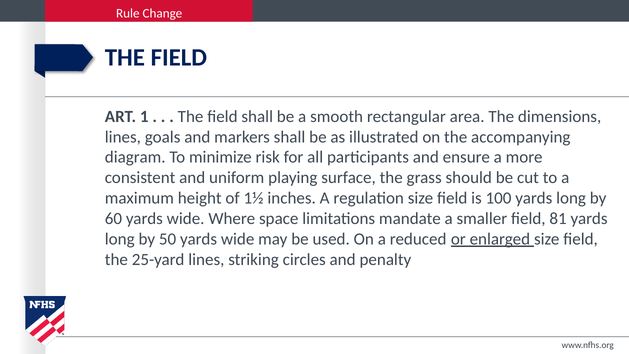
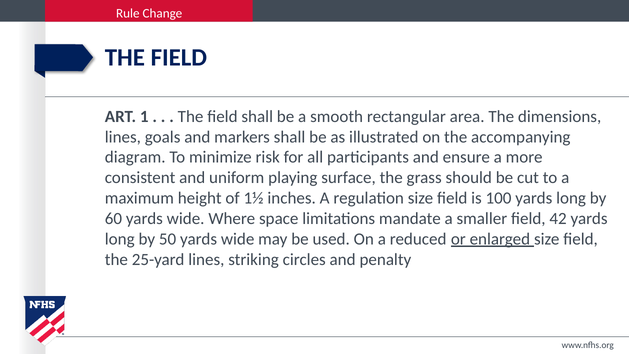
81: 81 -> 42
